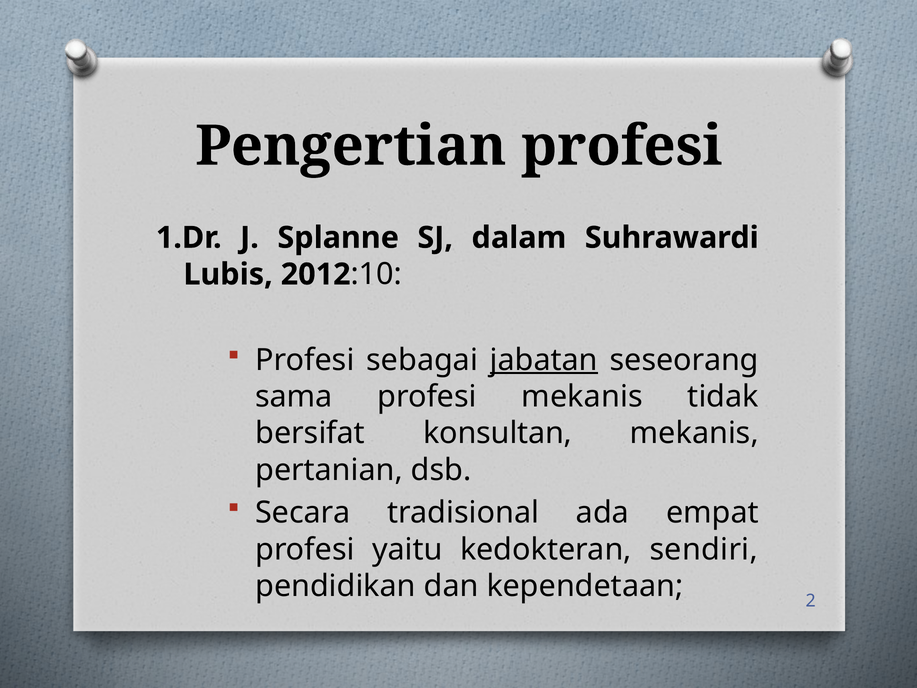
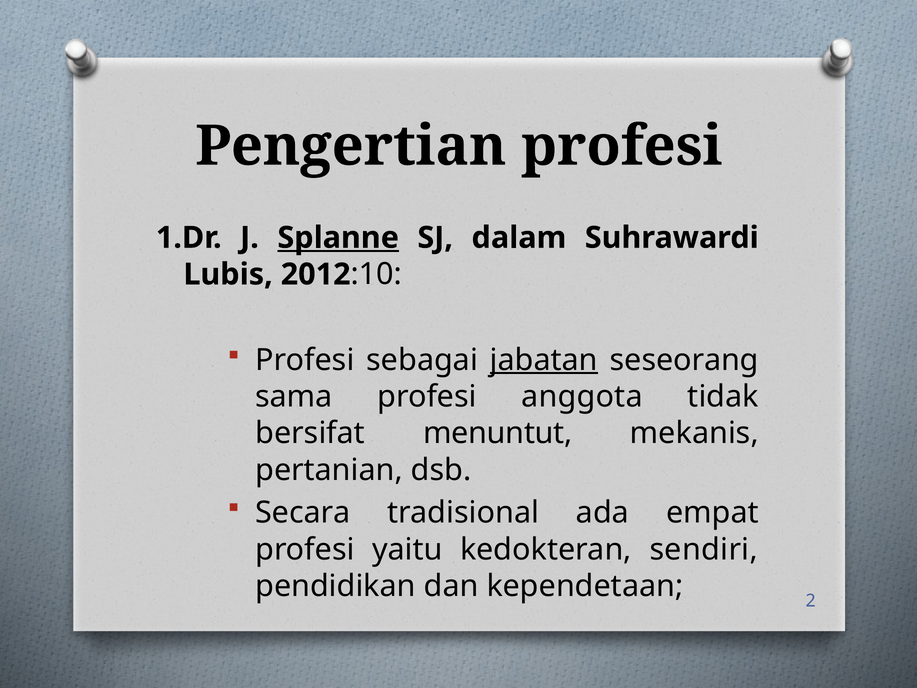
Splanne underline: none -> present
profesi mekanis: mekanis -> anggota
konsultan: konsultan -> menuntut
